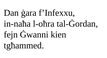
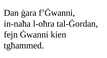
f’Infexxu: f’Infexxu -> f’Ġwanni
